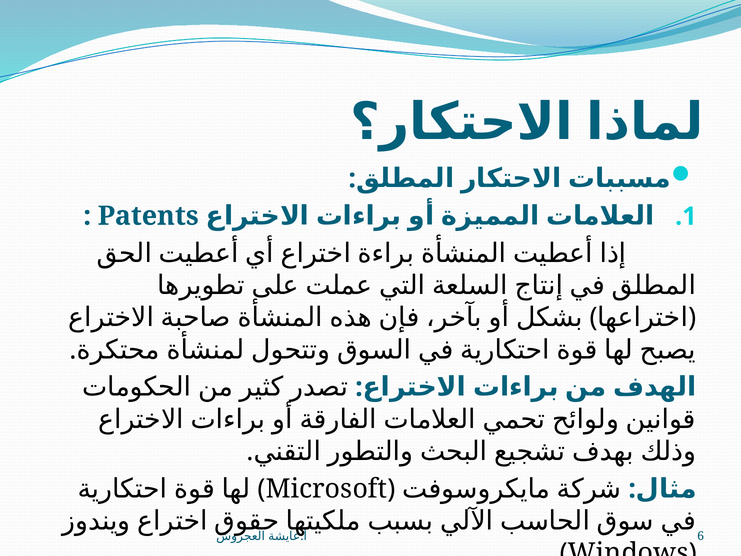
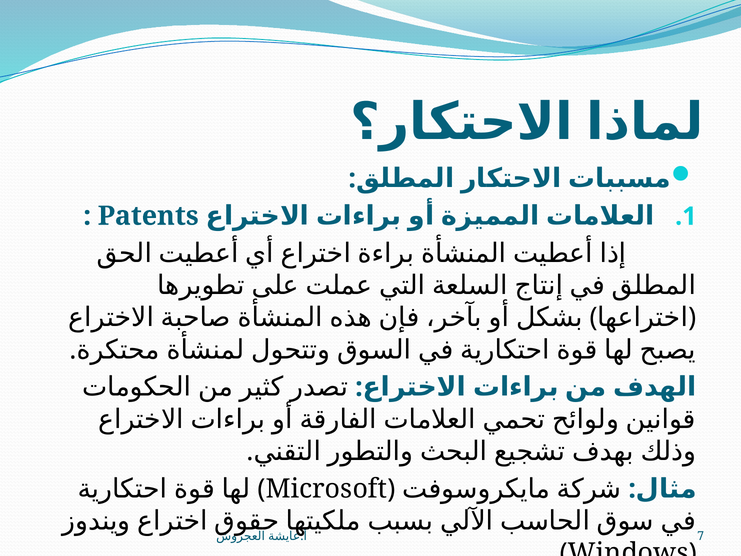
6: 6 -> 7
